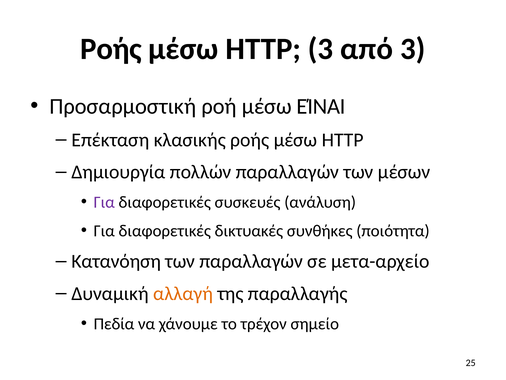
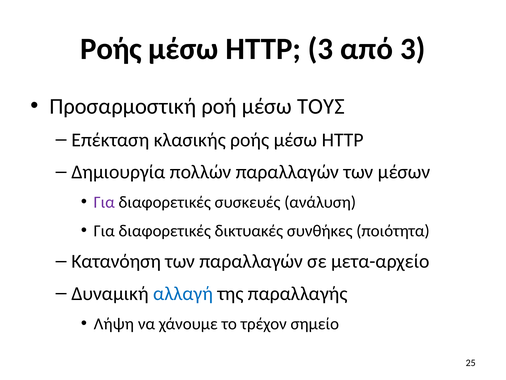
ΕΊΝΑΙ: ΕΊΝΑΙ -> ΤΟΥΣ
αλλαγή colour: orange -> blue
Πεδία: Πεδία -> Λήψη
